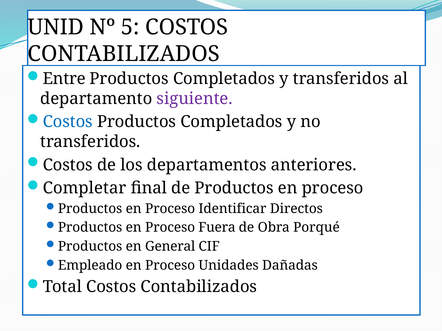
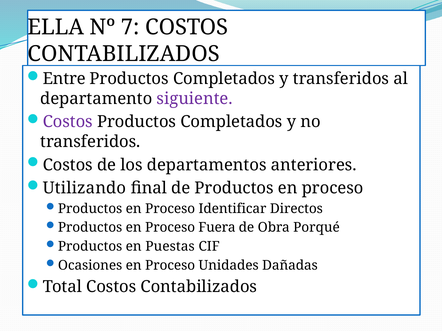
UNID: UNID -> ELLA
5: 5 -> 7
Costos at (68, 122) colour: blue -> purple
Completar: Completar -> Utilizando
General: General -> Puestas
Empleado: Empleado -> Ocasiones
